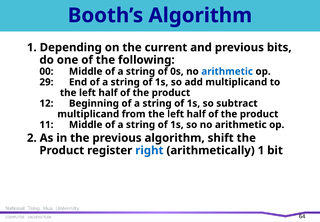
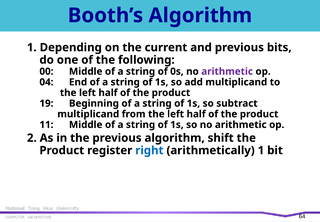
arithmetic at (227, 71) colour: blue -> purple
29: 29 -> 04
12: 12 -> 19
